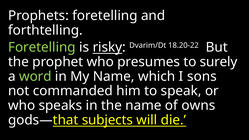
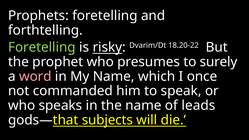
word colour: light green -> pink
sons: sons -> once
owns: owns -> leads
